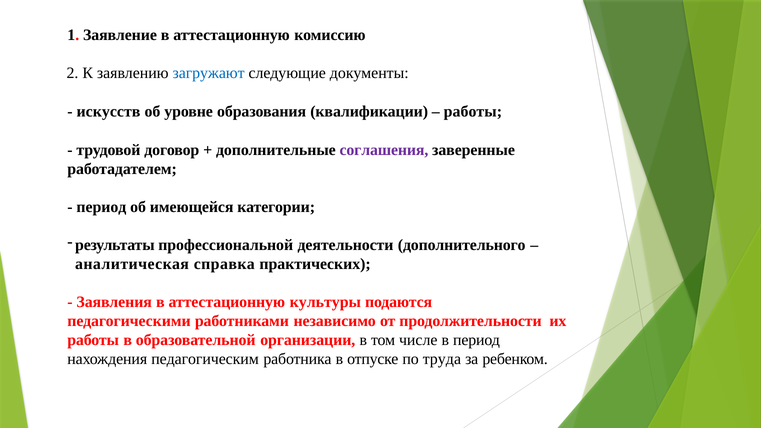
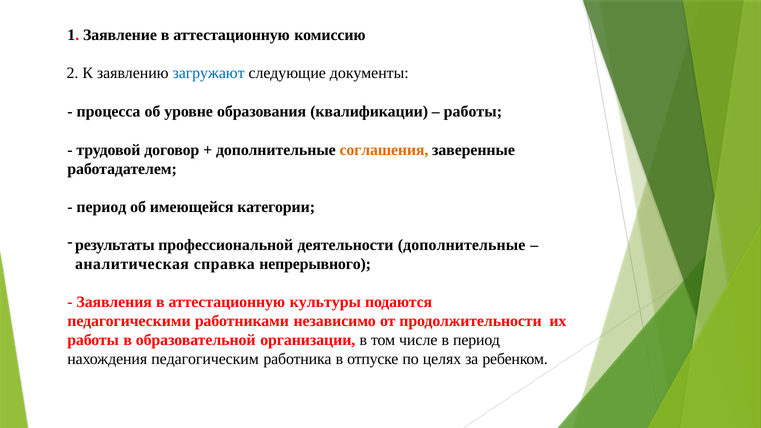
искусств: искусств -> процесса
соглашения colour: purple -> orange
деятельности дополнительного: дополнительного -> дополнительные
практических: практических -> непрерывного
труда: труда -> целях
